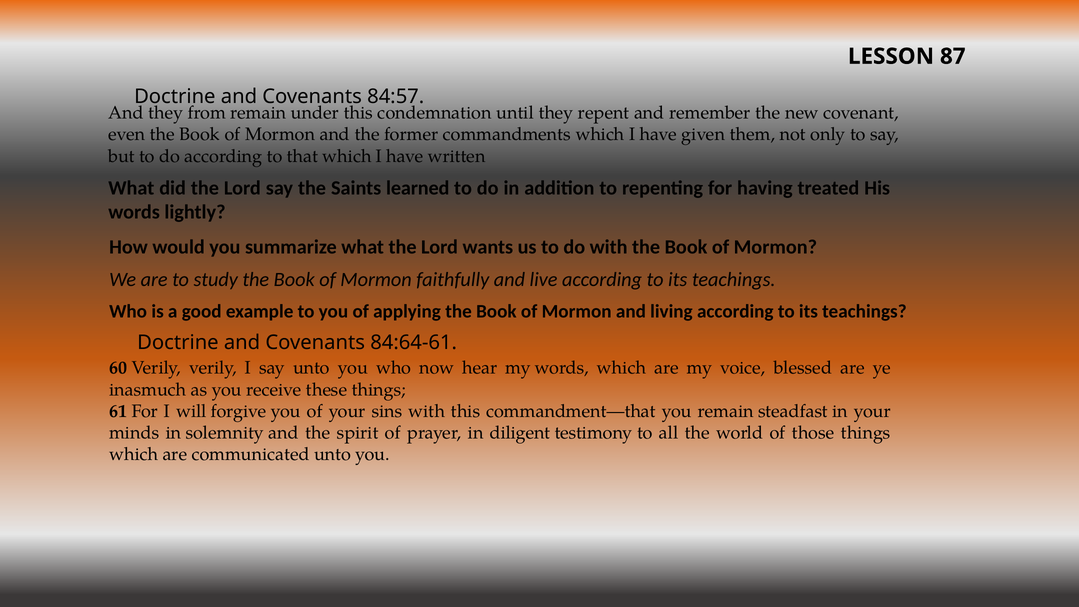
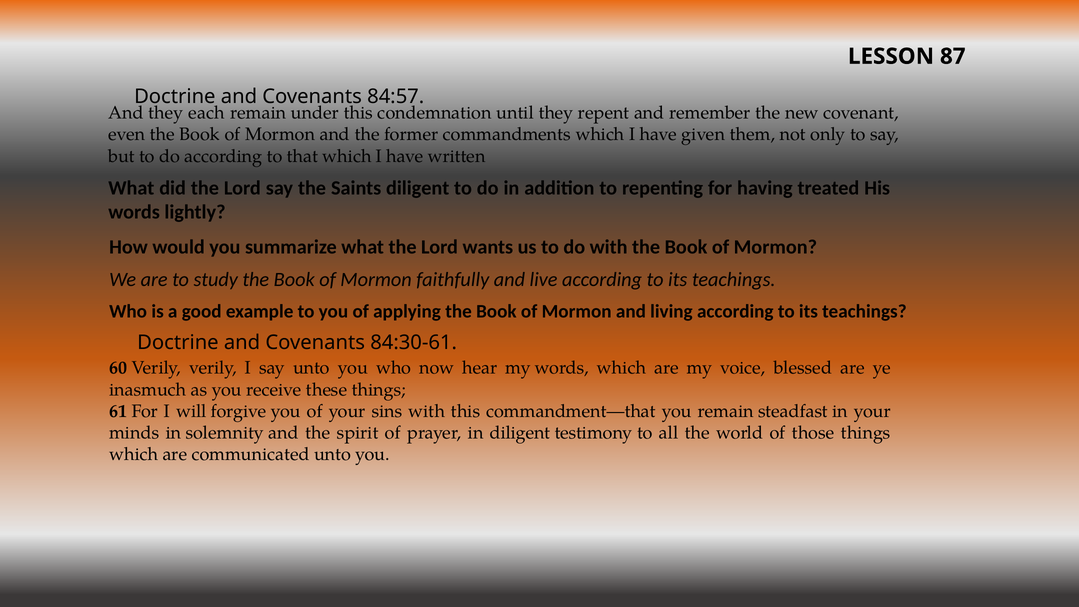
from: from -> each
Saints learned: learned -> diligent
84:64-61: 84:64-61 -> 84:30-61
